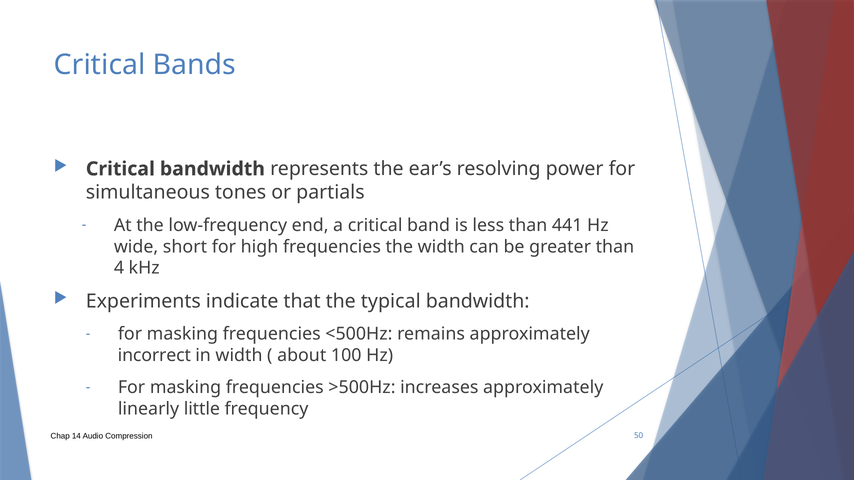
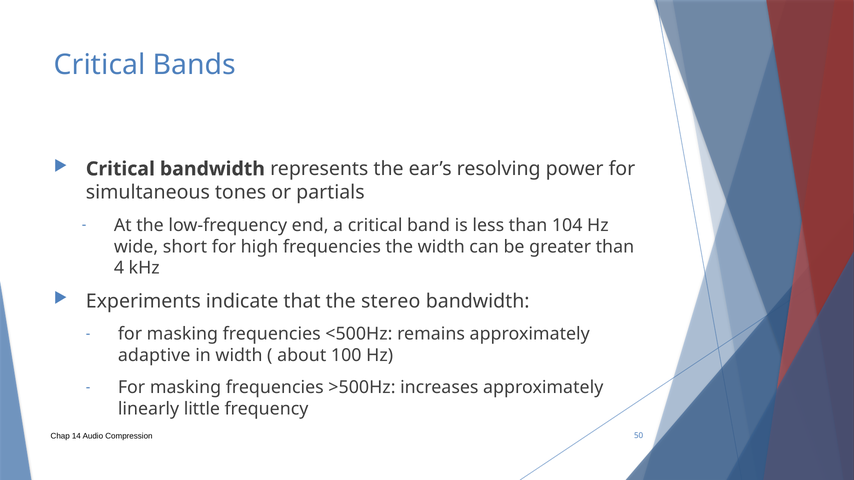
441: 441 -> 104
typical: typical -> stereo
incorrect: incorrect -> adaptive
